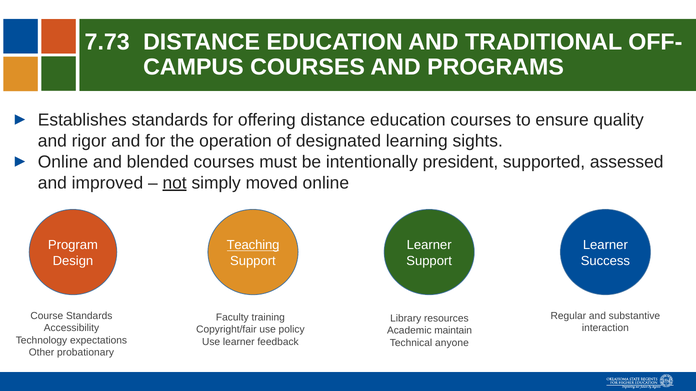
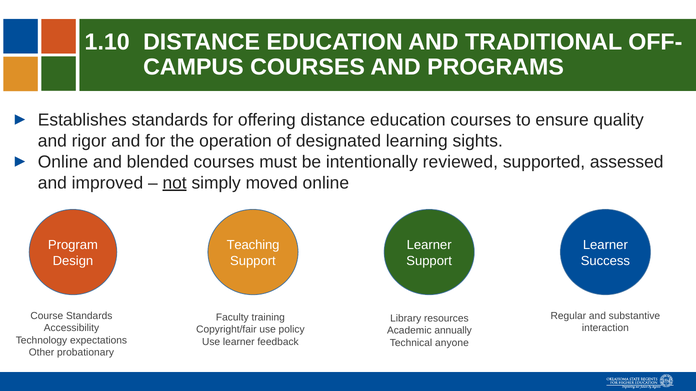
7.73: 7.73 -> 1.10
president: president -> reviewed
Teaching underline: present -> none
maintain: maintain -> annually
